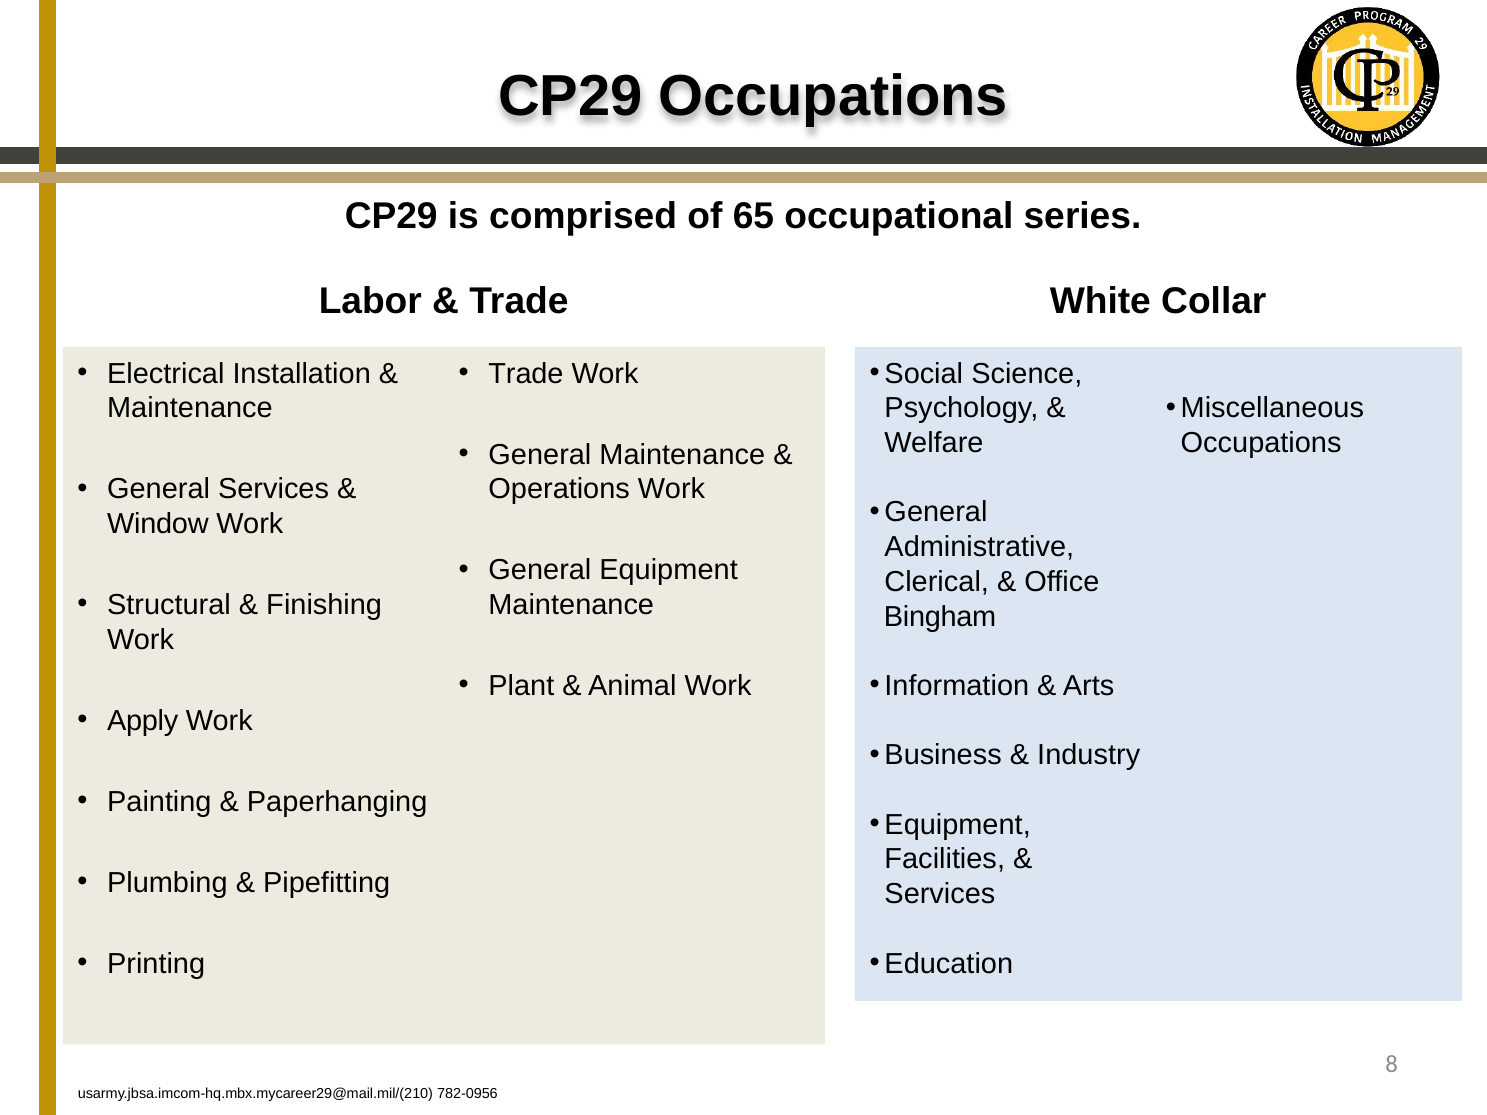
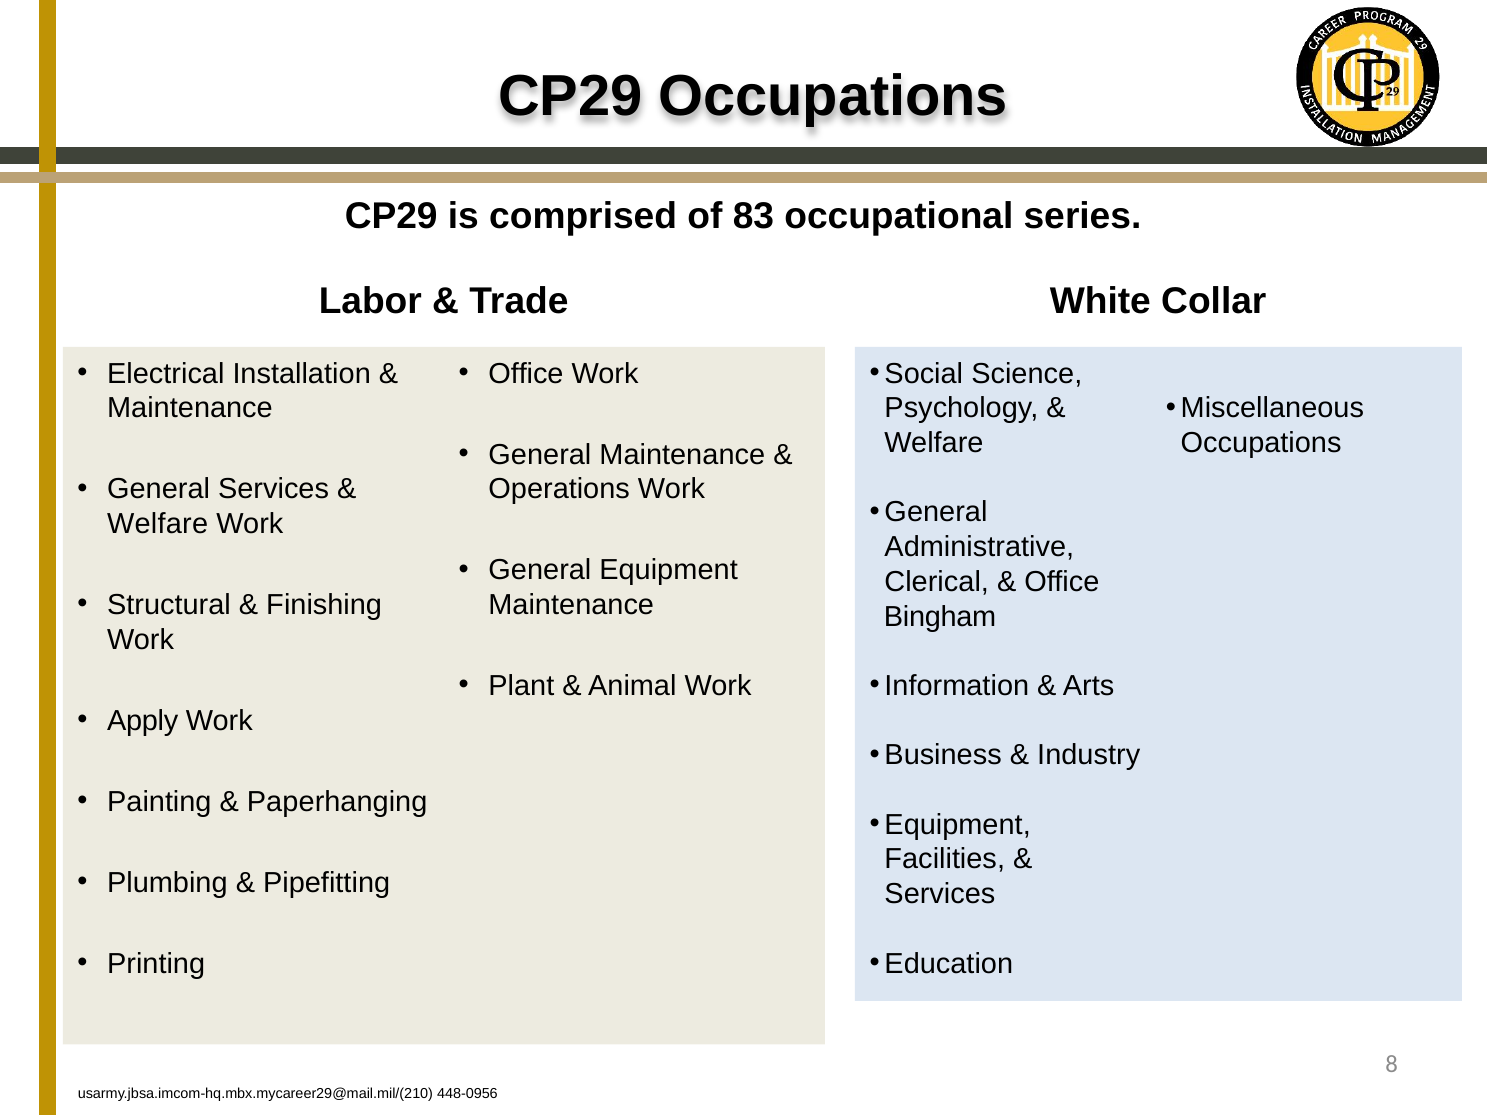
65: 65 -> 83
Trade at (526, 374): Trade -> Office
Window at (158, 524): Window -> Welfare
782-0956: 782-0956 -> 448-0956
